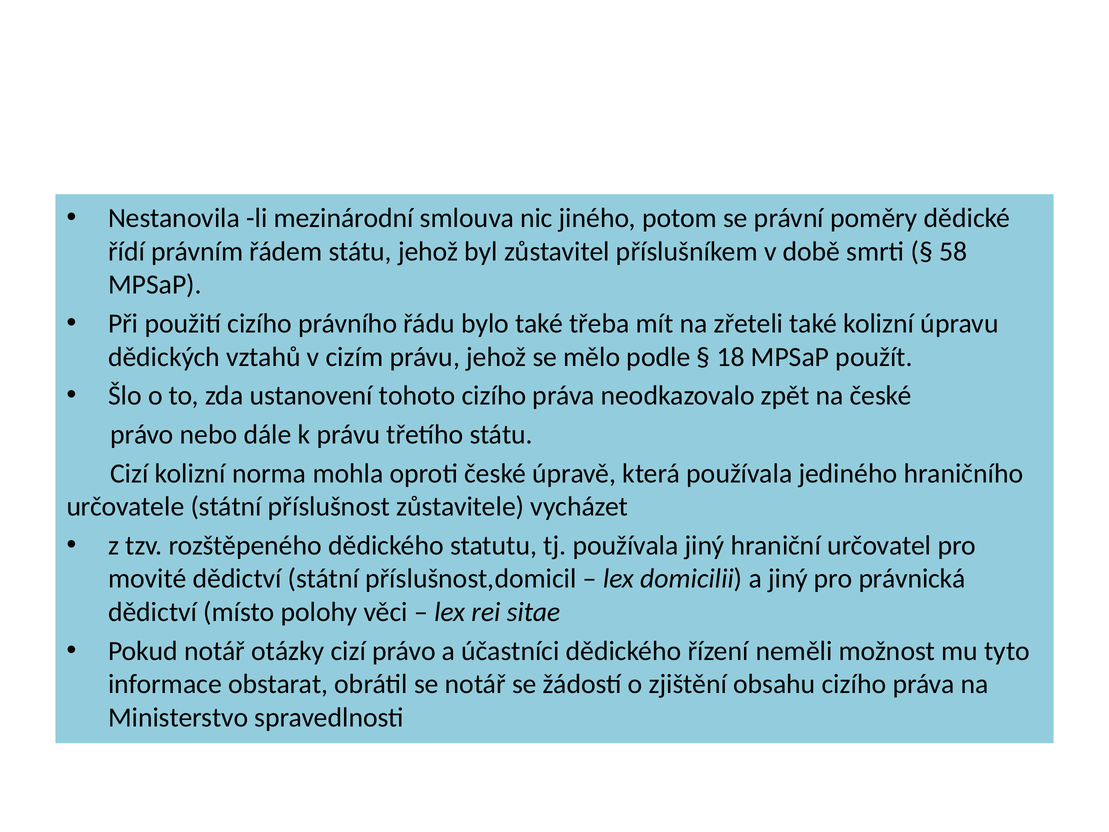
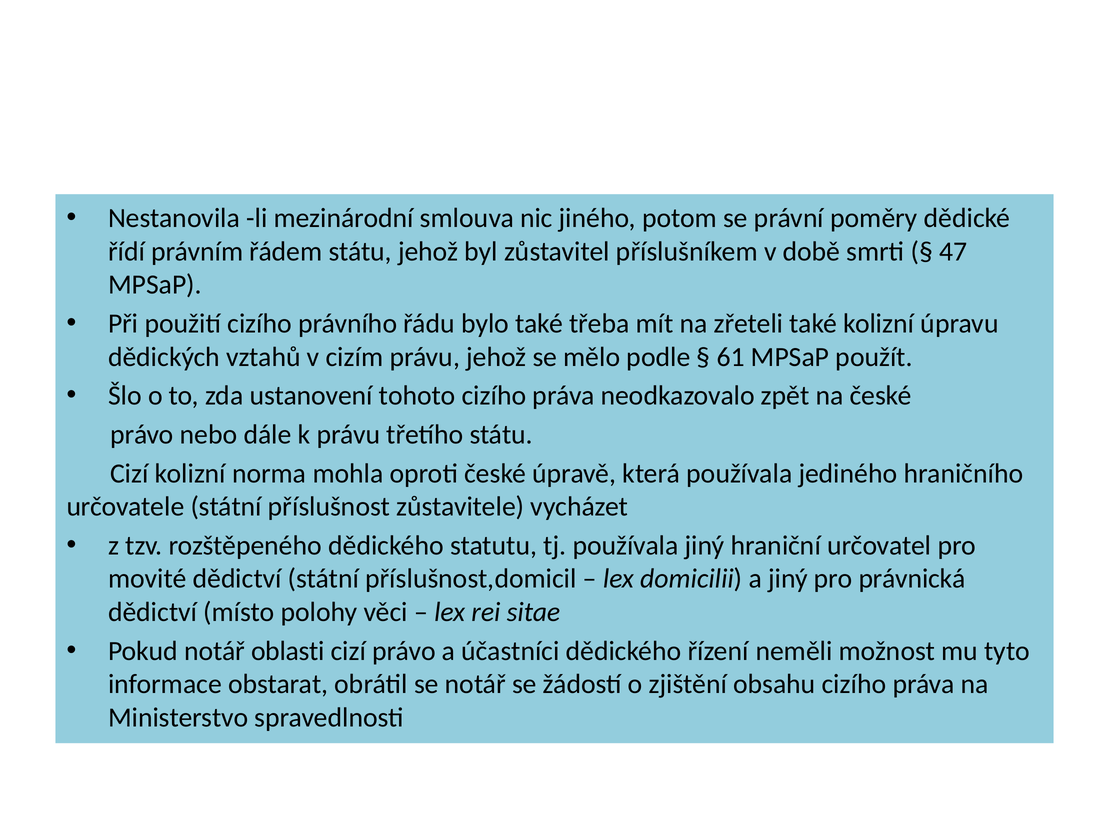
58: 58 -> 47
18: 18 -> 61
otázky: otázky -> oblasti
